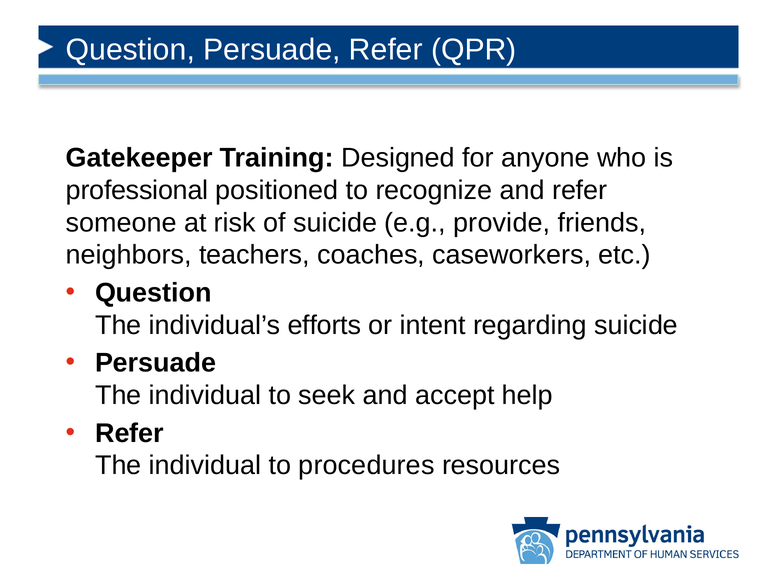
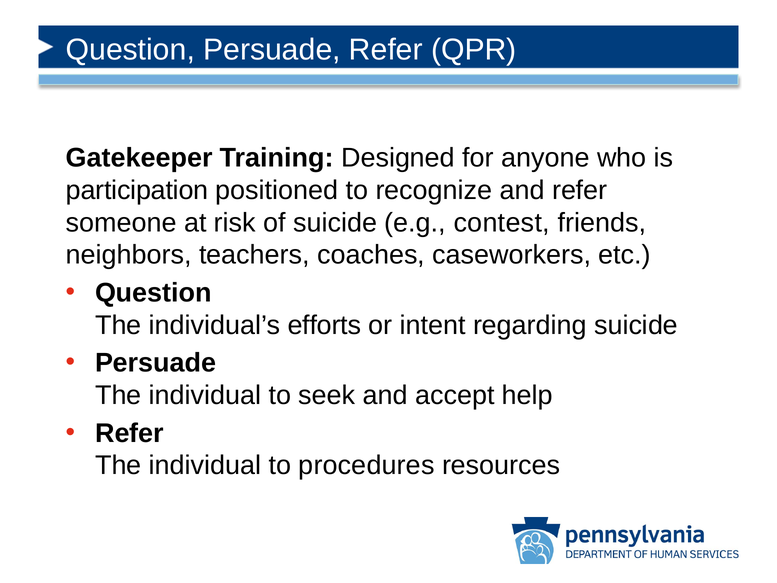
professional: professional -> participation
provide: provide -> contest
